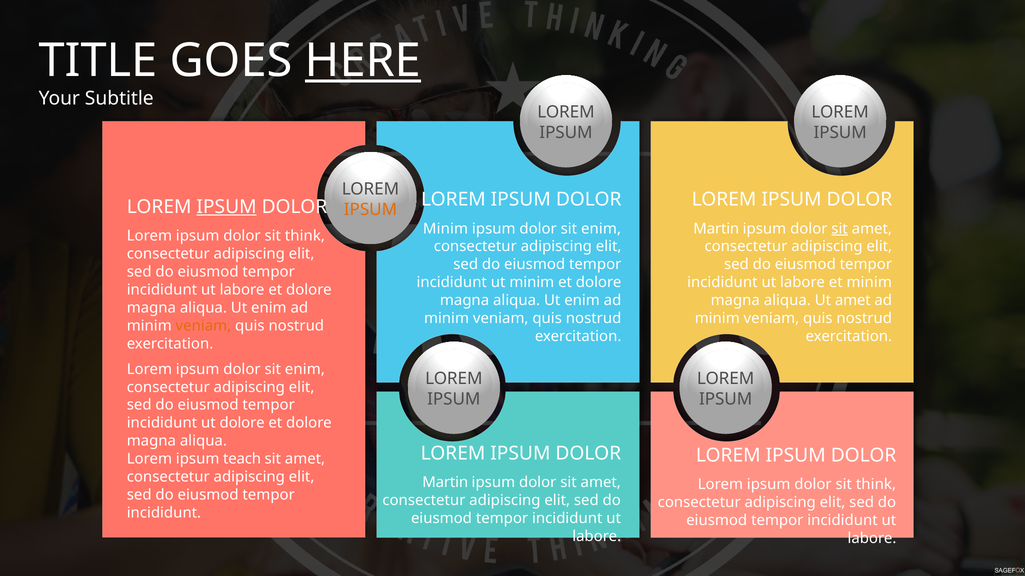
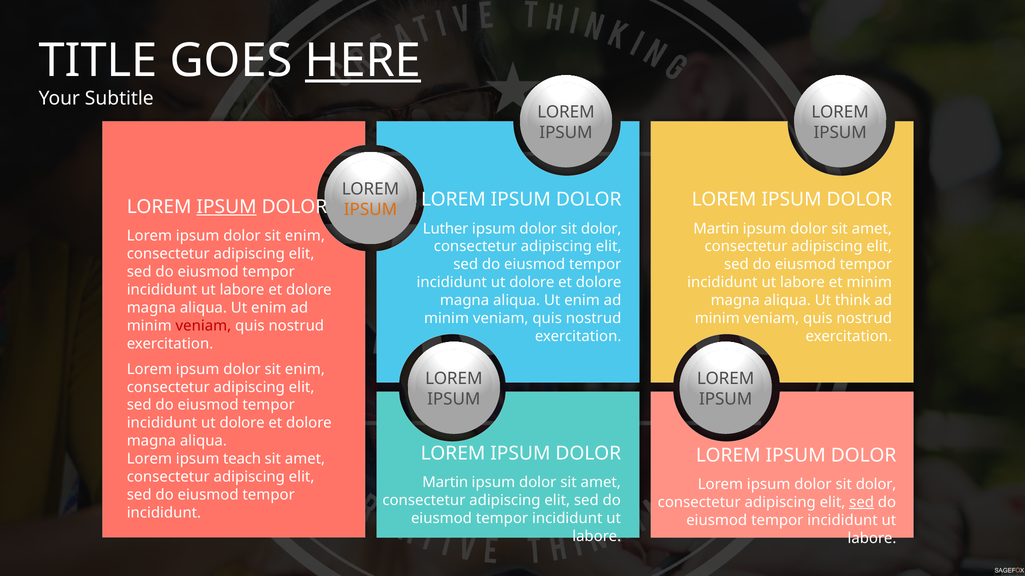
Minim at (445, 229): Minim -> Luther
enim at (601, 229): enim -> dolor
sit at (840, 229) underline: present -> none
think at (305, 236): think -> enim
minim at (532, 283): minim -> dolore
Ut amet: amet -> think
veniam at (203, 326) colour: orange -> red
think at (876, 485): think -> dolor
sed at (862, 503) underline: none -> present
